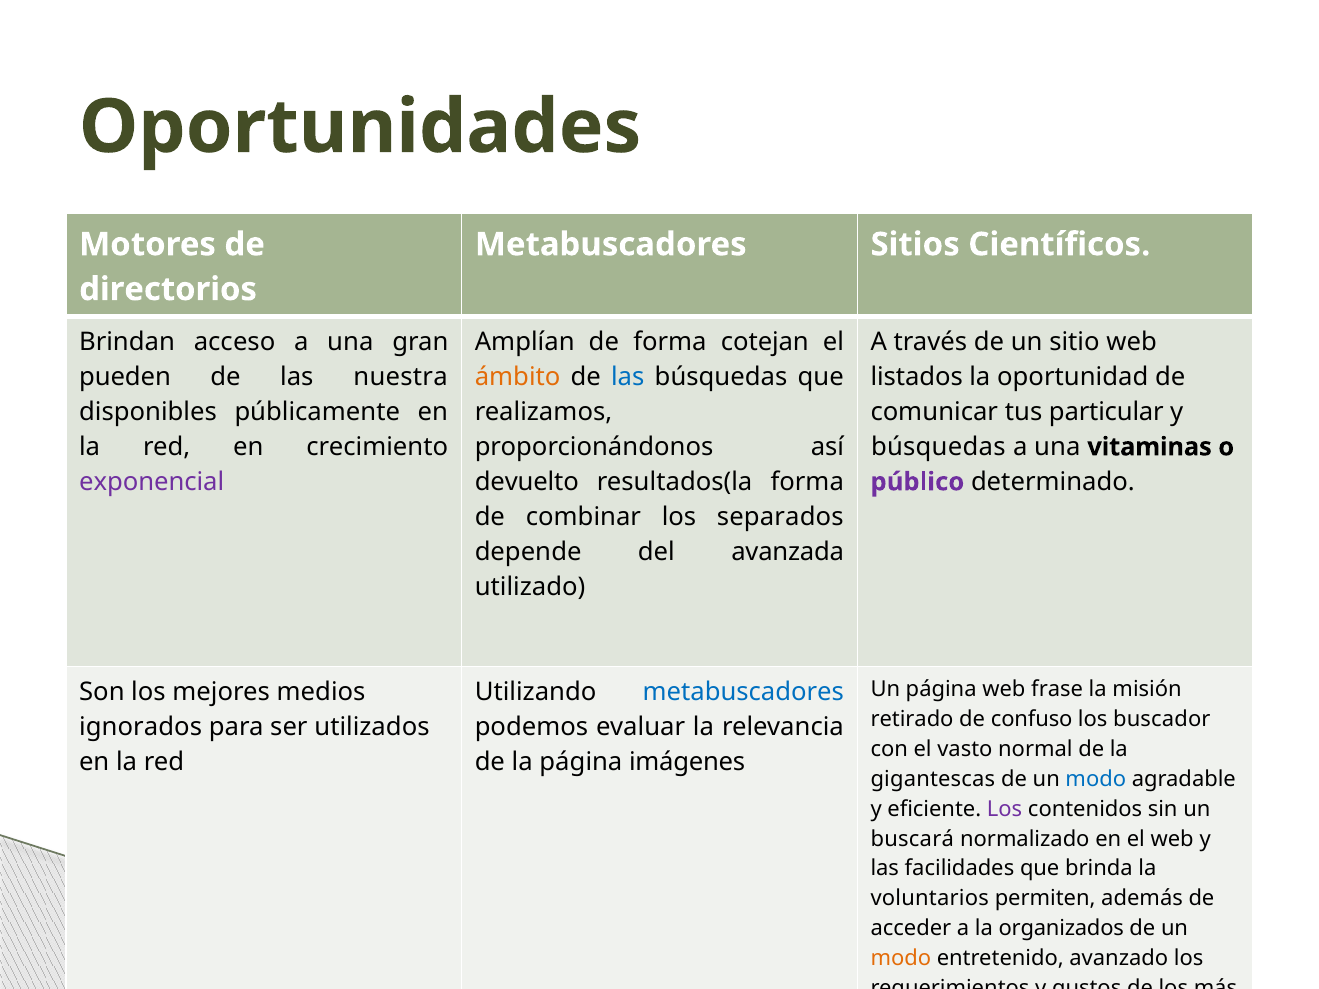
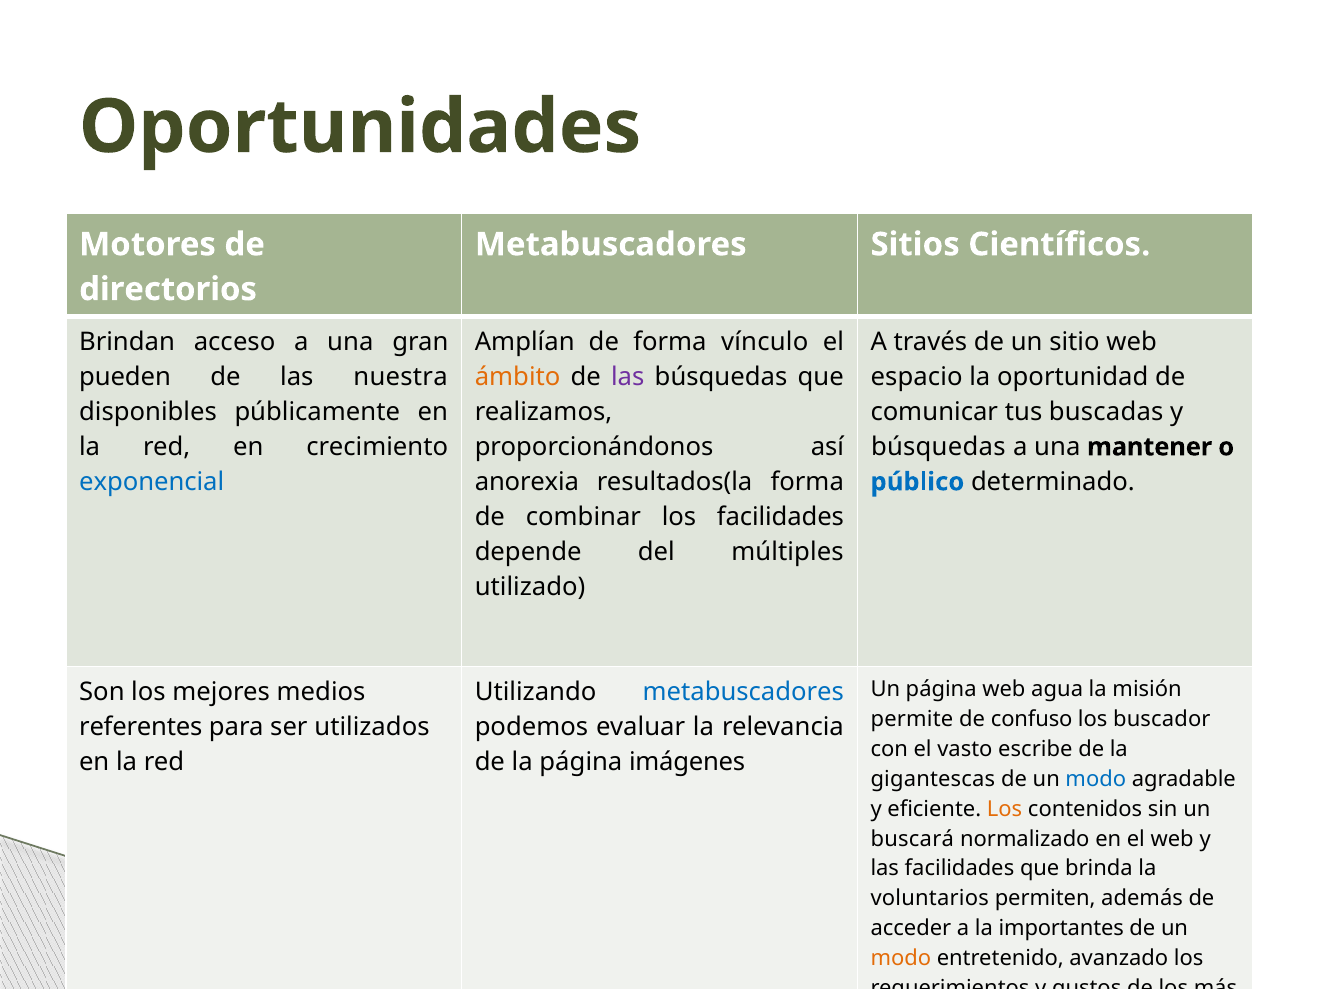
cotejan: cotejan -> vínculo
las at (628, 377) colour: blue -> purple
listados: listados -> espacio
particular: particular -> buscadas
vitaminas: vitaminas -> mantener
exponencial colour: purple -> blue
devuelto: devuelto -> anorexia
público colour: purple -> blue
los separados: separados -> facilidades
avanzada: avanzada -> múltiples
frase: frase -> agua
retirado: retirado -> permite
ignorados: ignorados -> referentes
normal: normal -> escribe
Los at (1005, 809) colour: purple -> orange
organizados: organizados -> importantes
